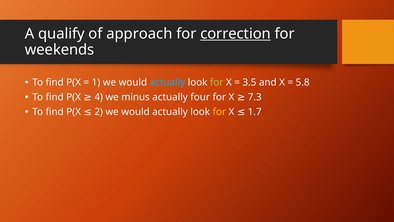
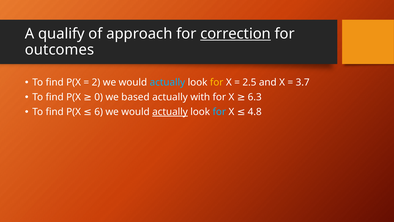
weekends: weekends -> outcomes
1: 1 -> 2
for at (217, 82) colour: light green -> yellow
3.5: 3.5 -> 2.5
5.8: 5.8 -> 3.7
4: 4 -> 0
minus: minus -> based
four: four -> with
7.3: 7.3 -> 6.3
2: 2 -> 6
actually at (170, 112) underline: none -> present
for at (219, 112) colour: yellow -> light blue
1.7: 1.7 -> 4.8
